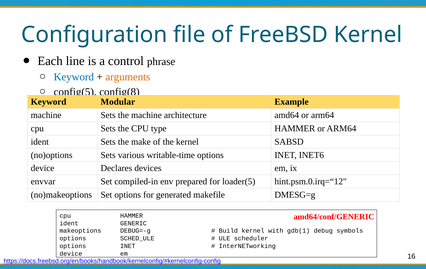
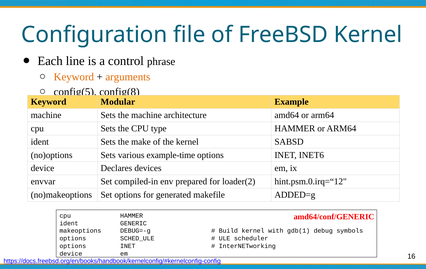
Keyword at (74, 77) colour: blue -> orange
writable-time: writable-time -> example-time
loader(5: loader(5 -> loader(2
DMESG=g: DMESG=g -> ADDED=g
